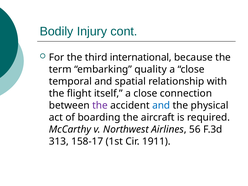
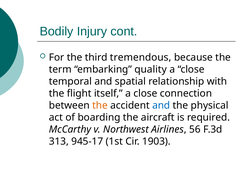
international: international -> tremendous
the at (100, 105) colour: purple -> orange
158-17: 158-17 -> 945-17
1911: 1911 -> 1903
